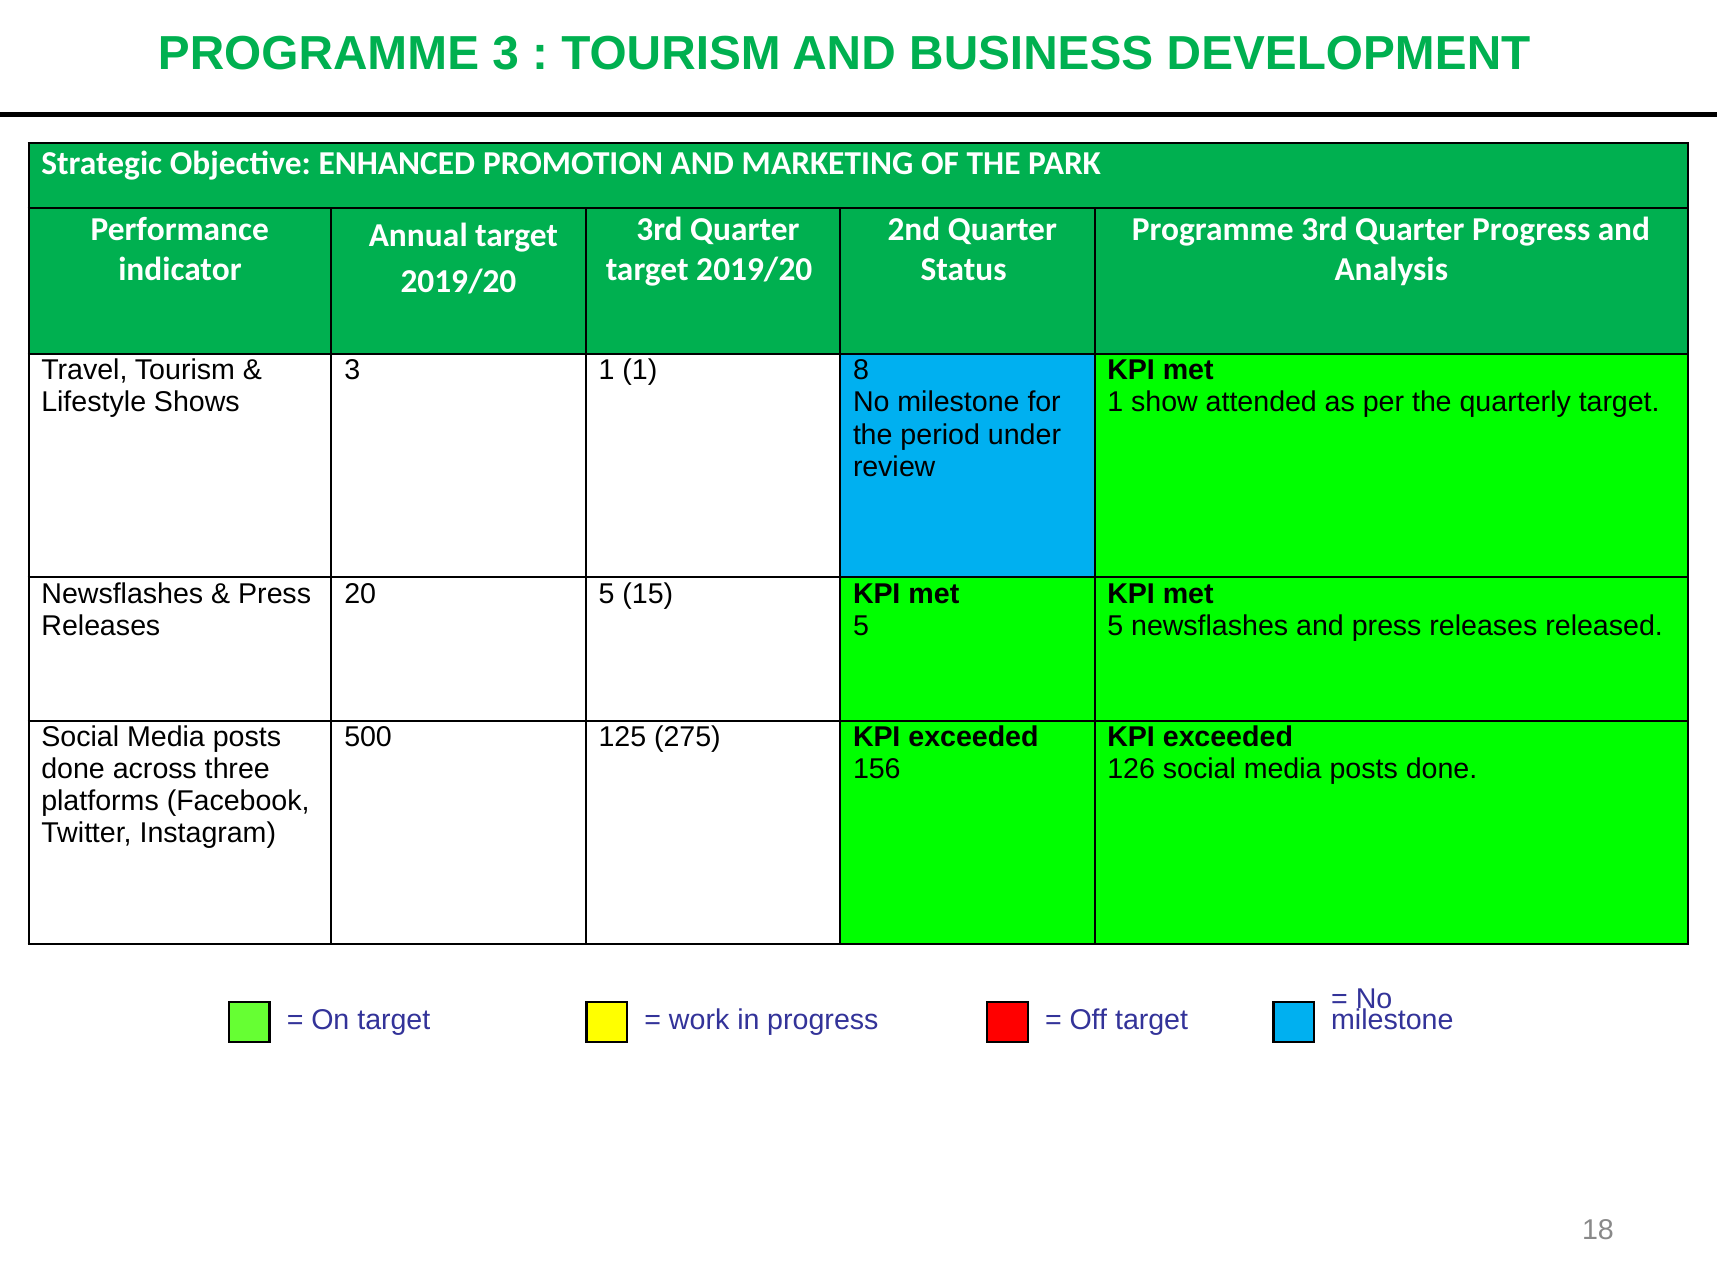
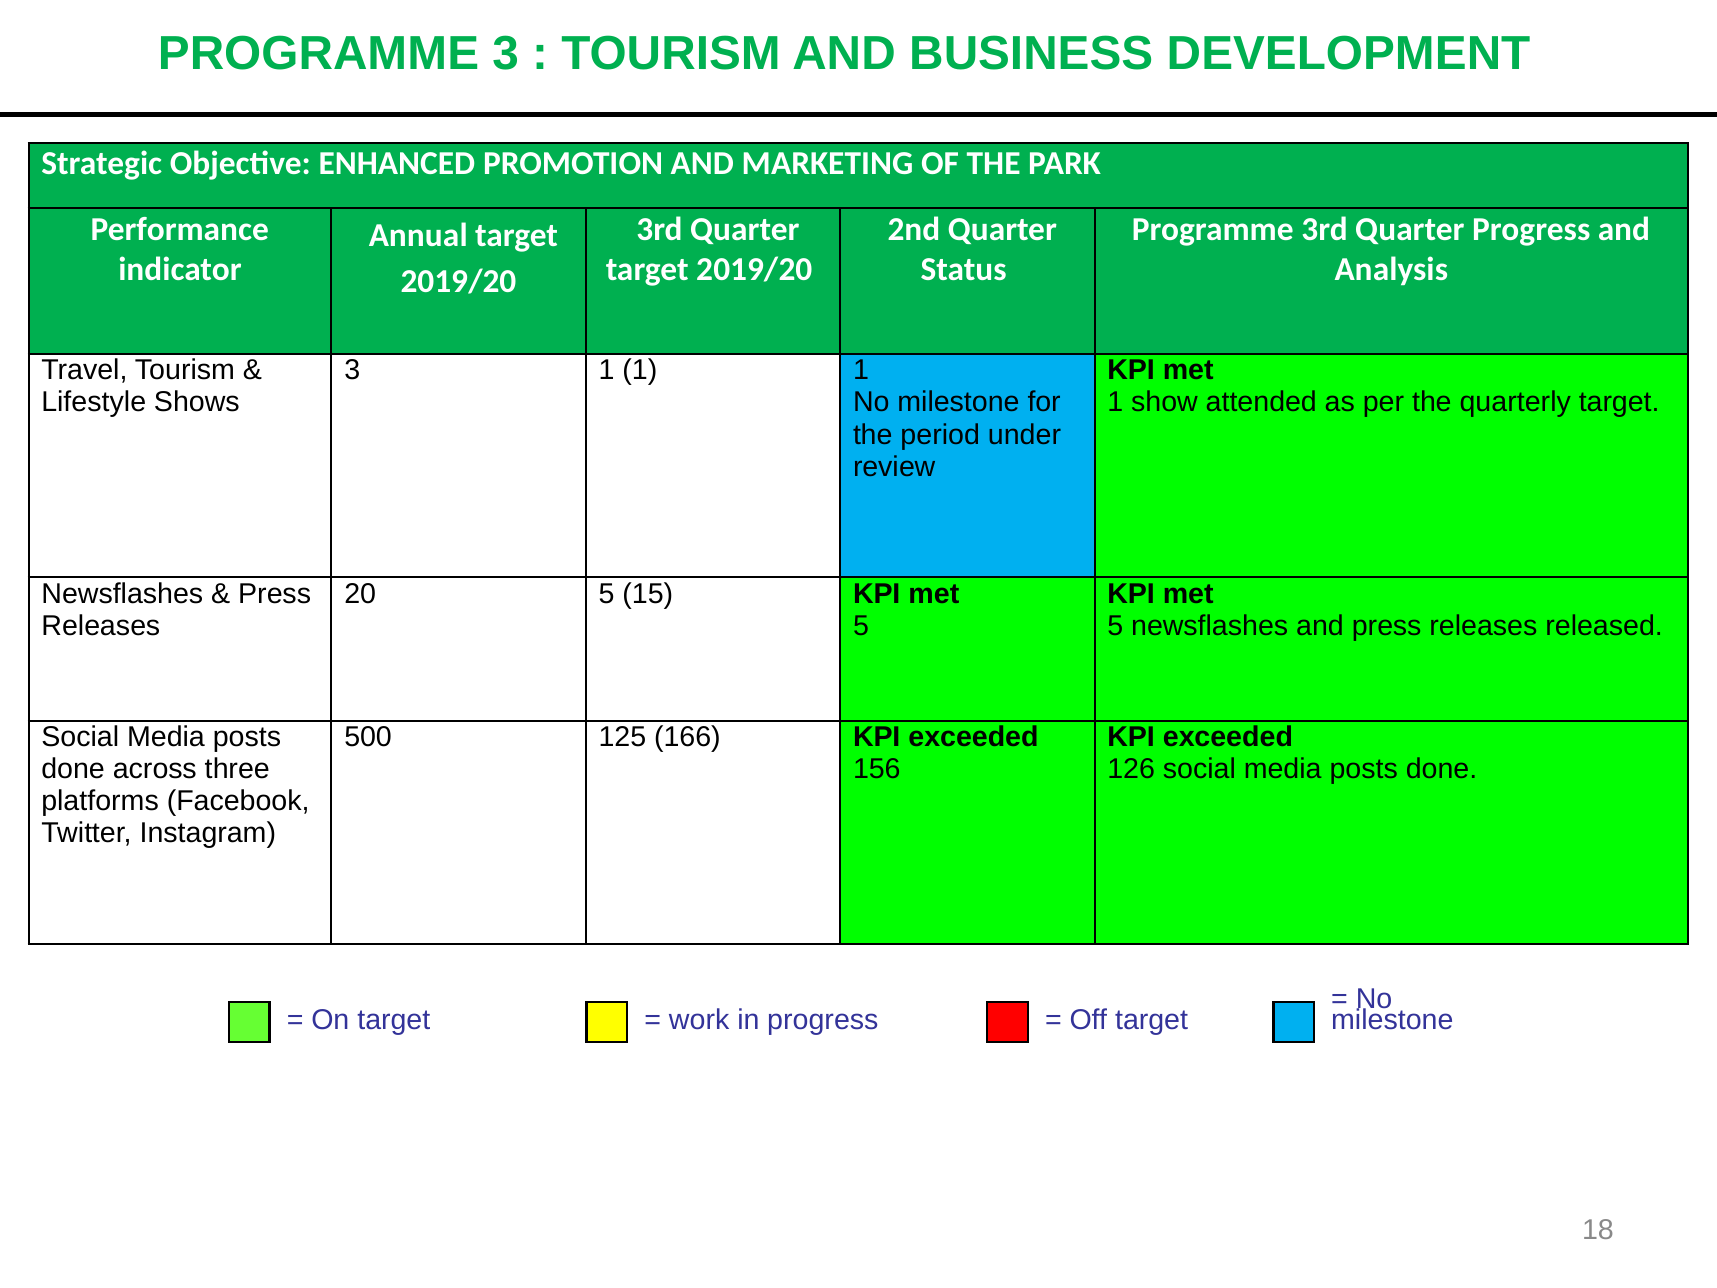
1 1 8: 8 -> 1
275: 275 -> 166
